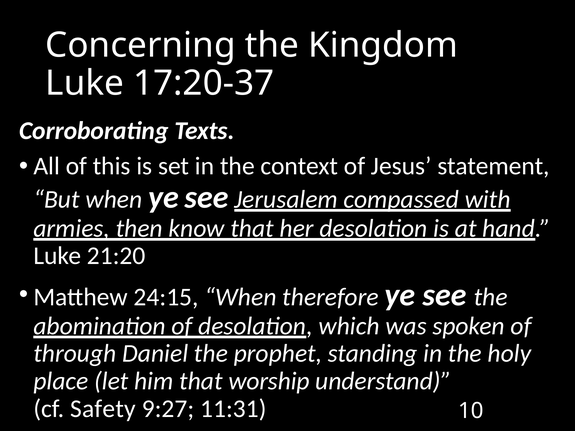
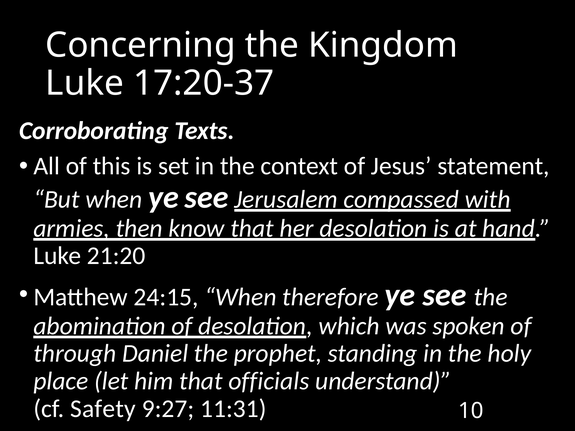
worship: worship -> officials
